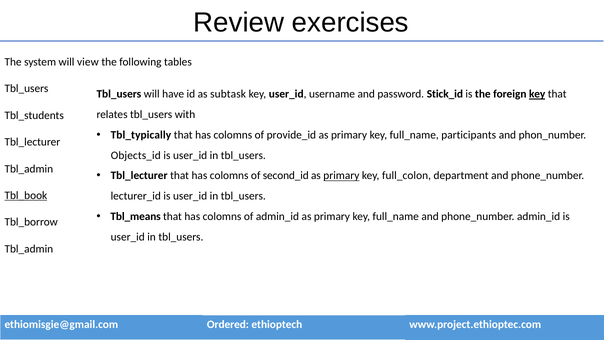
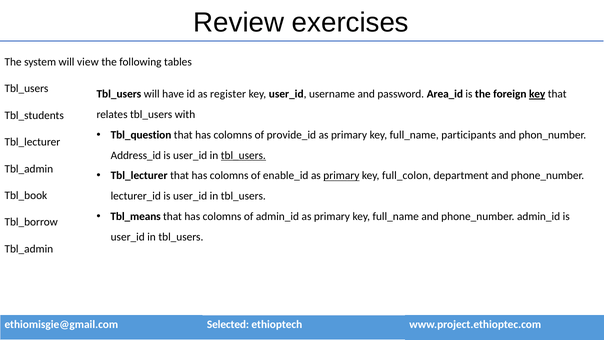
subtask: subtask -> register
Stick_id: Stick_id -> Area_id
Tbl_typically: Tbl_typically -> Tbl_question
Objects_id: Objects_id -> Address_id
tbl_users at (243, 155) underline: none -> present
second_id: second_id -> enable_id
Tbl_book underline: present -> none
Ordered: Ordered -> Selected
